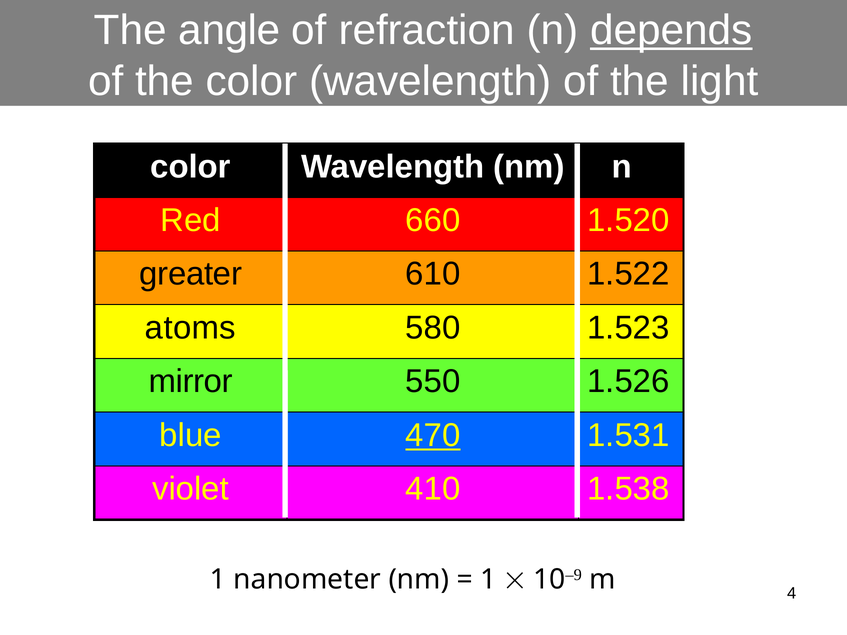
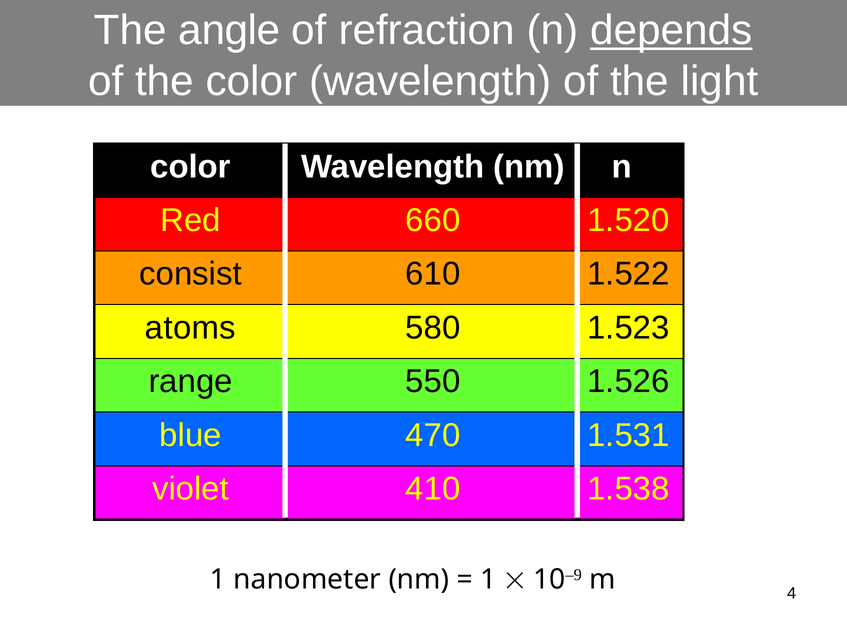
greater: greater -> consist
mirror: mirror -> range
470 underline: present -> none
